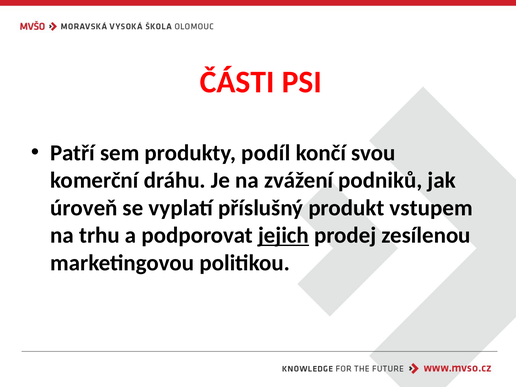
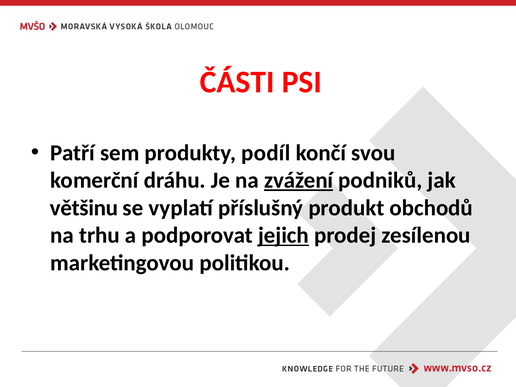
zvážení underline: none -> present
úroveň: úroveň -> většinu
vstupem: vstupem -> obchodů
